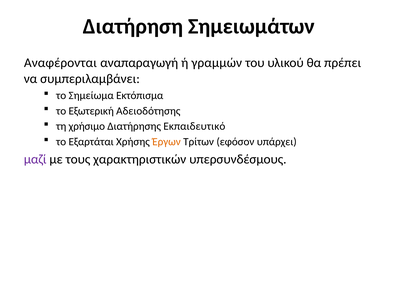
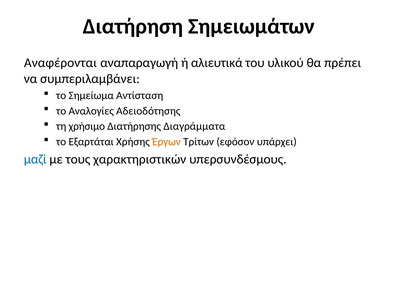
γραμμών: γραμμών -> αλιευτικά
Εκτόπισμα: Εκτόπισμα -> Αντίσταση
Εξωτερική: Εξωτερική -> Αναλογίες
Εκπαιδευτικό: Εκπαιδευτικό -> Διαγράμματα
μαζί colour: purple -> blue
